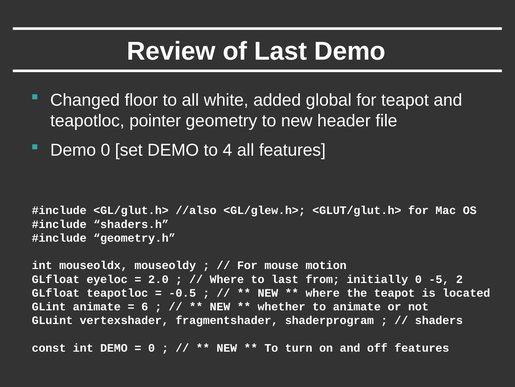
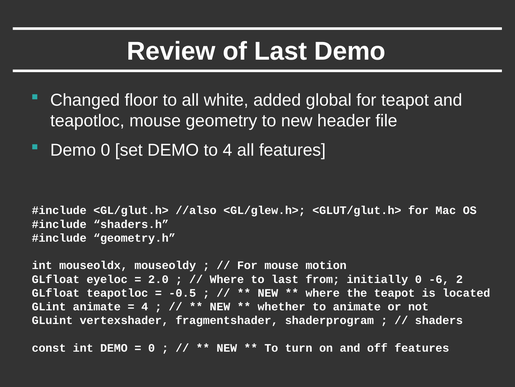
teapotloc pointer: pointer -> mouse
-5: -5 -> -6
6 at (145, 306): 6 -> 4
